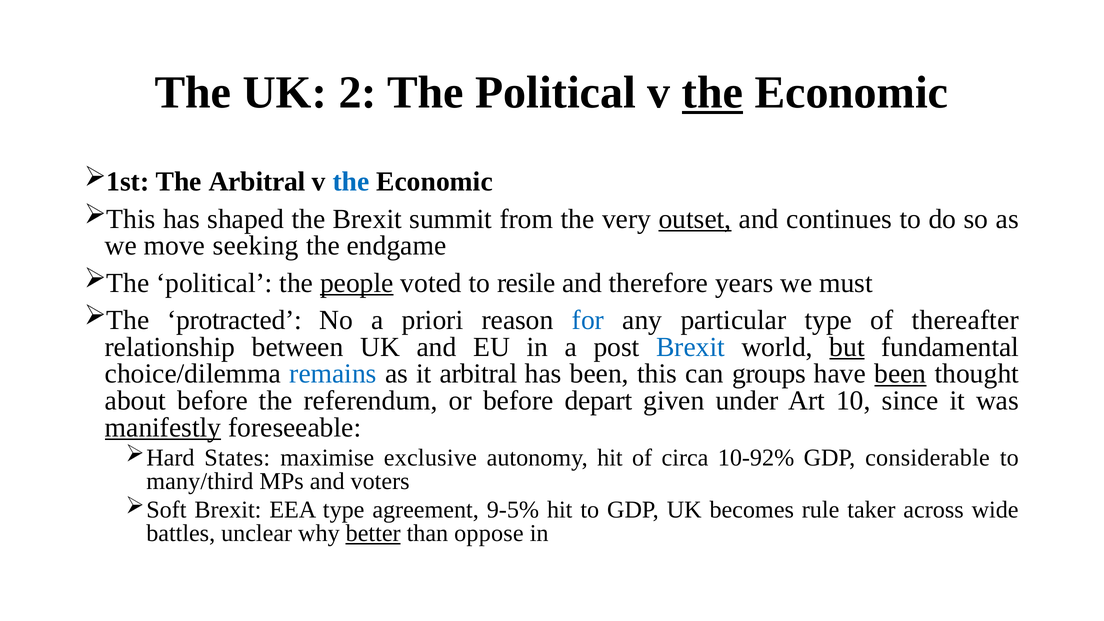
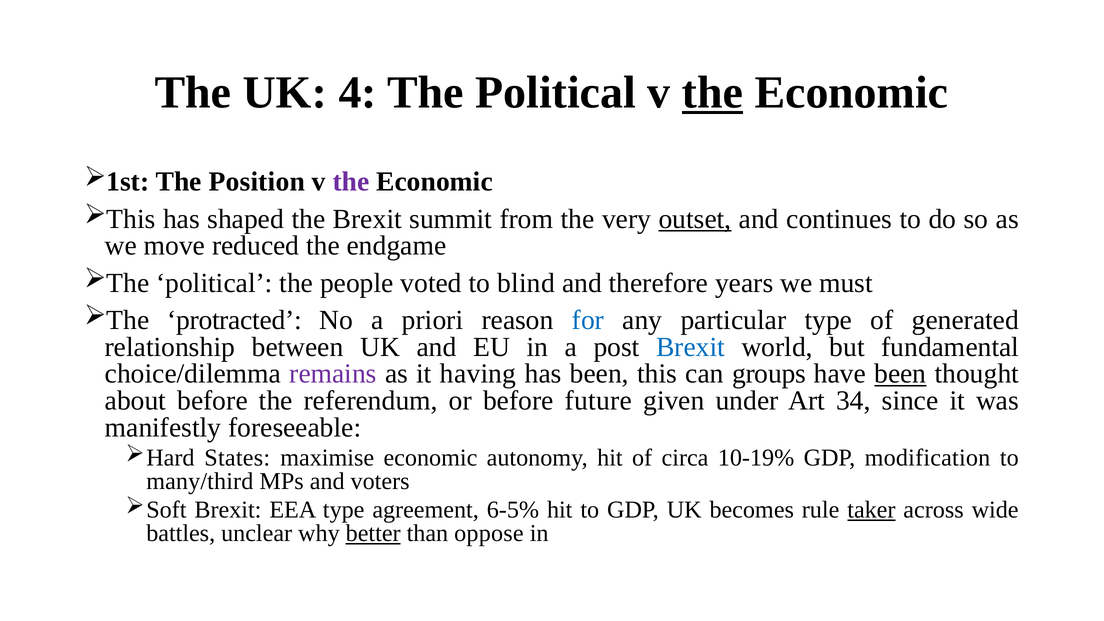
2: 2 -> 4
The Arbitral: Arbitral -> Position
the at (351, 182) colour: blue -> purple
seeking: seeking -> reduced
people underline: present -> none
resile: resile -> blind
thereafter: thereafter -> generated
but underline: present -> none
remains colour: blue -> purple
it arbitral: arbitral -> having
depart: depart -> future
10: 10 -> 34
manifestly underline: present -> none
maximise exclusive: exclusive -> economic
10-92%: 10-92% -> 10-19%
considerable: considerable -> modification
9-5%: 9-5% -> 6-5%
taker underline: none -> present
